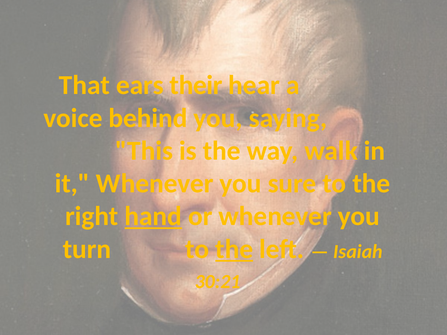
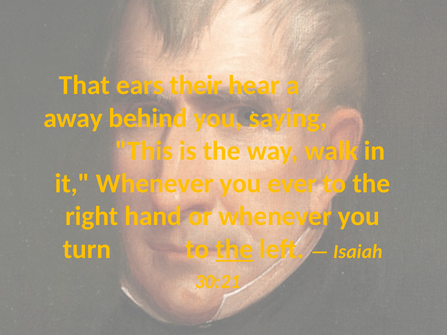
voice: voice -> away
sure: sure -> ever
hand underline: present -> none
